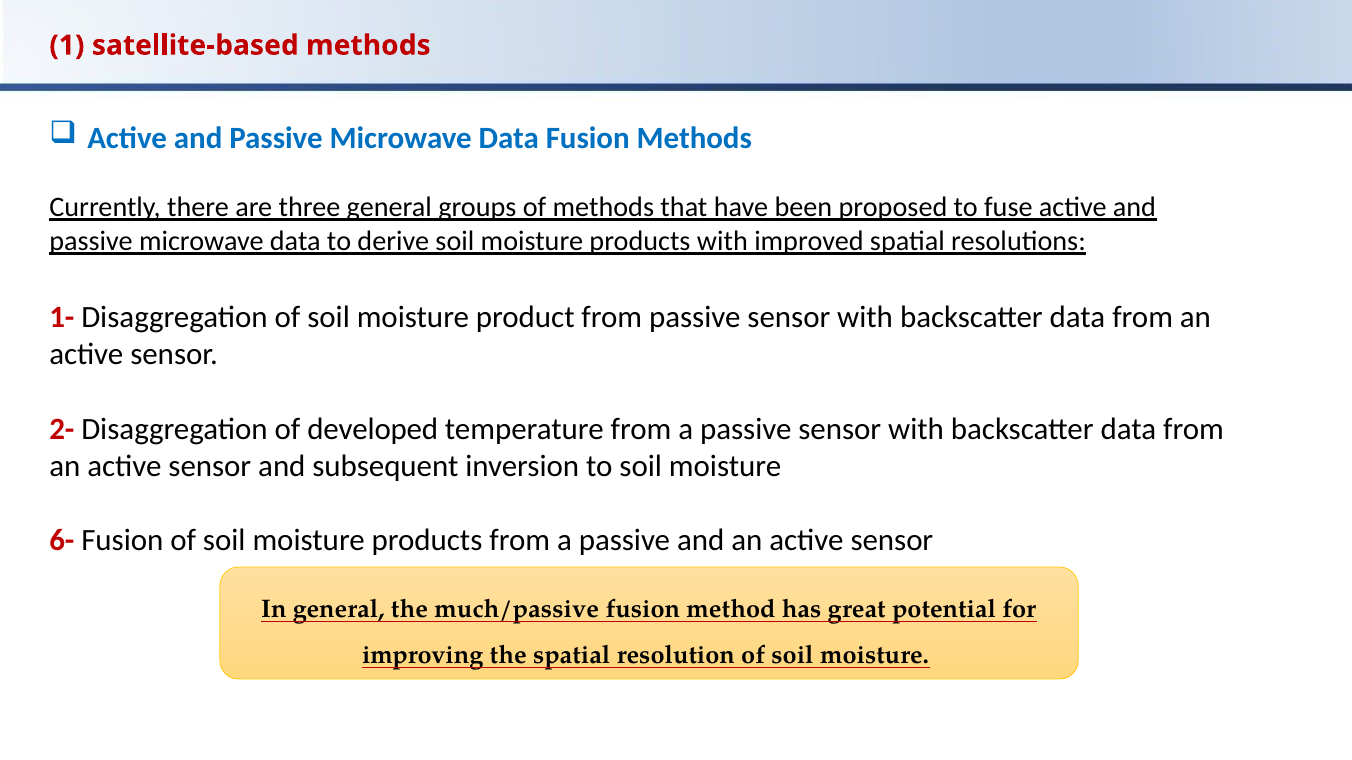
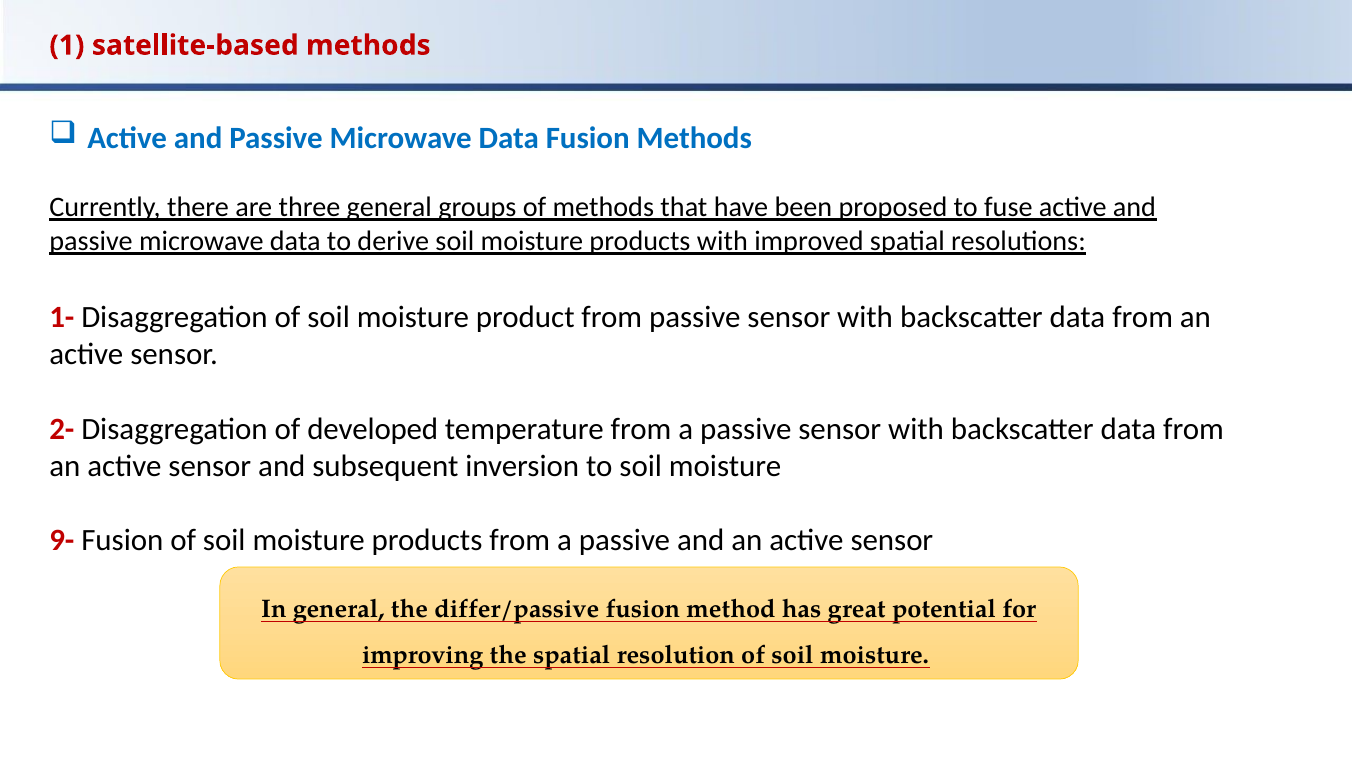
6-: 6- -> 9-
much/passive: much/passive -> differ/passive
